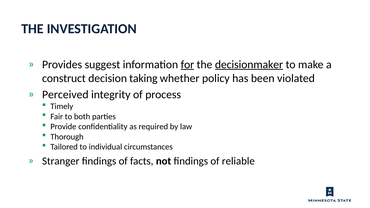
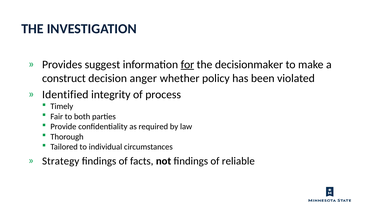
decisionmaker underline: present -> none
taking: taking -> anger
Perceived: Perceived -> Identified
Stranger: Stranger -> Strategy
